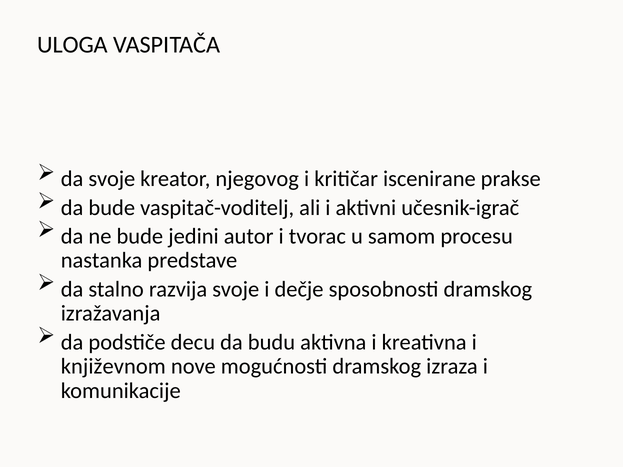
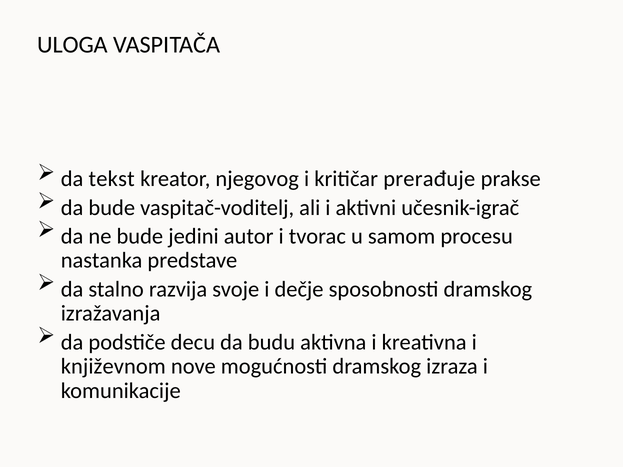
da svoje: svoje -> tekst
iscenirane: iscenirane -> prerađuje
